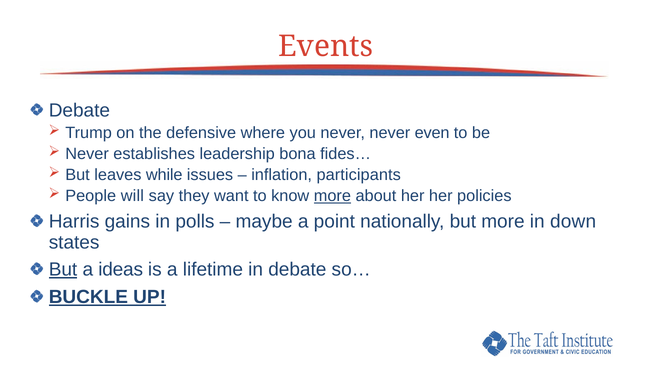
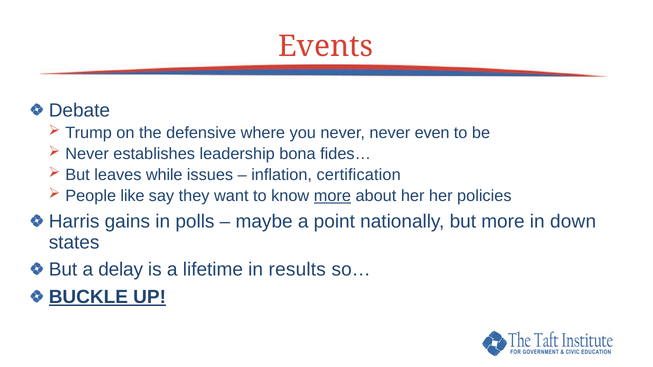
participants: participants -> certification
will: will -> like
But at (63, 270) underline: present -> none
ideas: ideas -> delay
in debate: debate -> results
